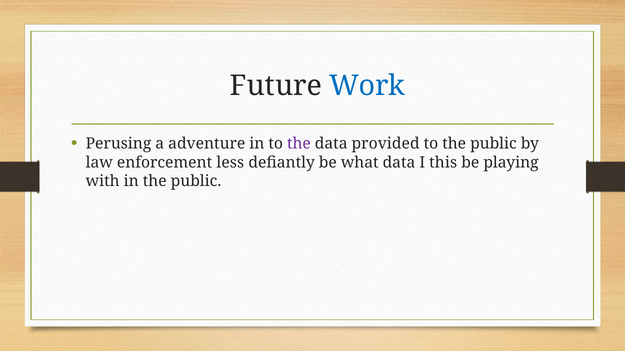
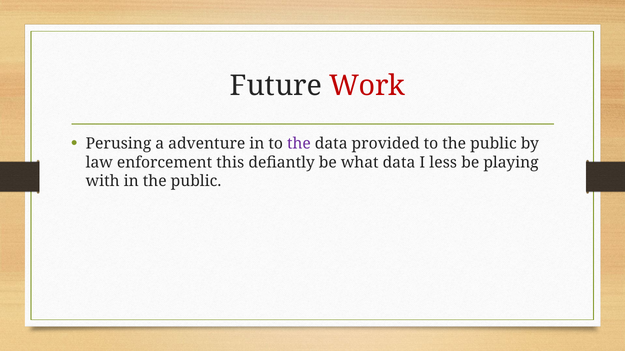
Work colour: blue -> red
less: less -> this
this: this -> less
